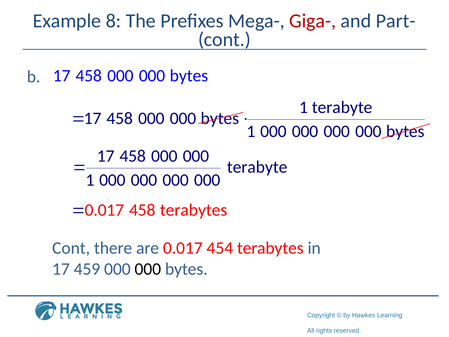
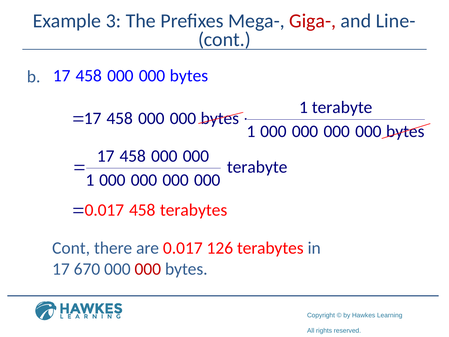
8: 8 -> 3
Part-: Part- -> Line-
454: 454 -> 126
459: 459 -> 670
000 at (148, 269) colour: black -> red
